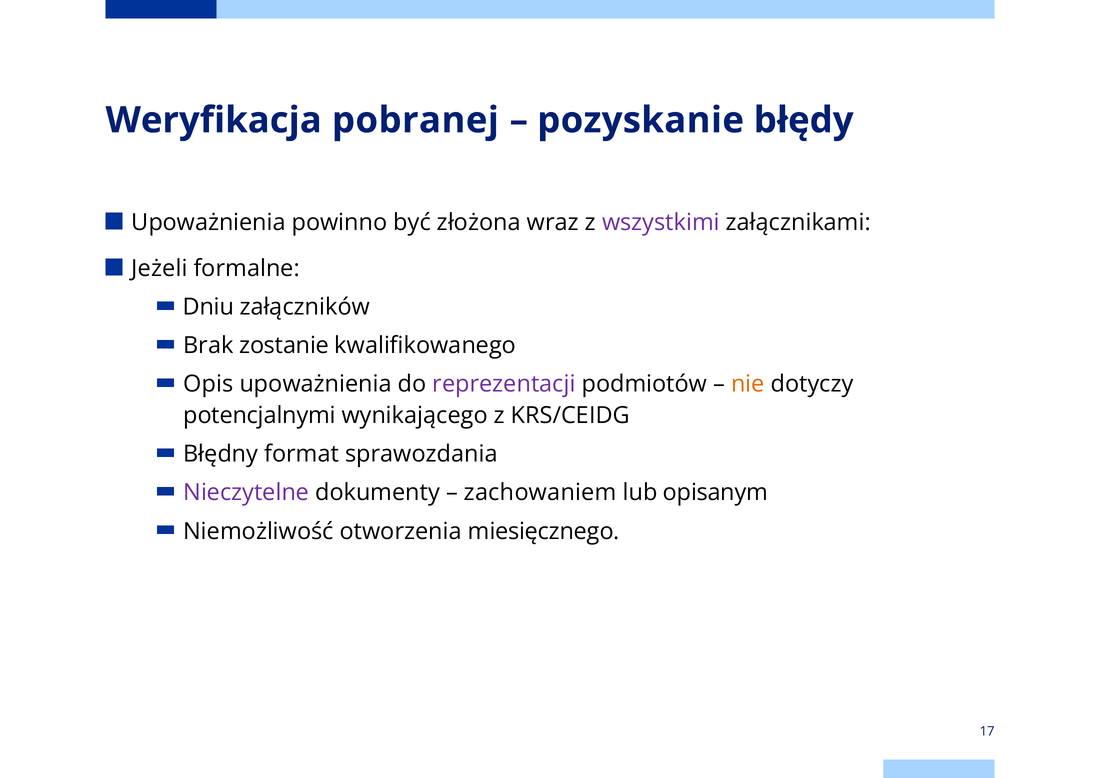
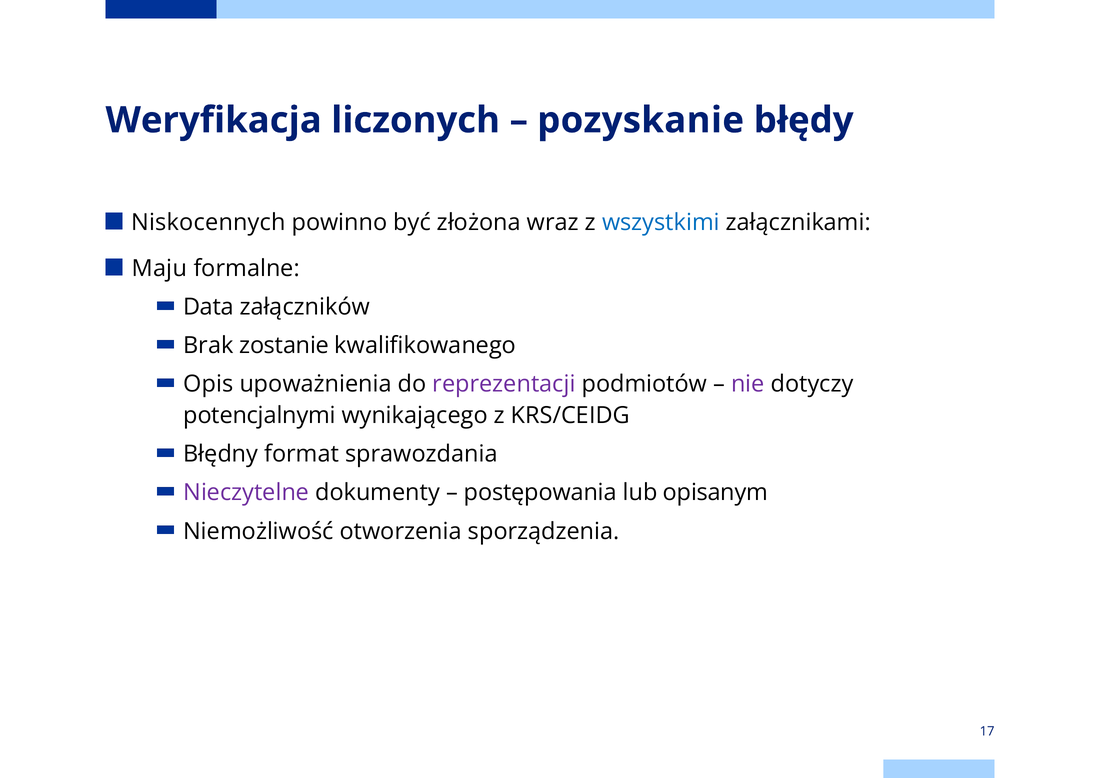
pobranej: pobranej -> liczonych
Upoważnienia at (209, 223): Upoważnienia -> Niskocennych
wszystkimi colour: purple -> blue
Jeżeli: Jeżeli -> Maju
Dniu: Dniu -> Data
nie colour: orange -> purple
zachowaniem: zachowaniem -> postępowania
miesięcznego: miesięcznego -> sporządzenia
